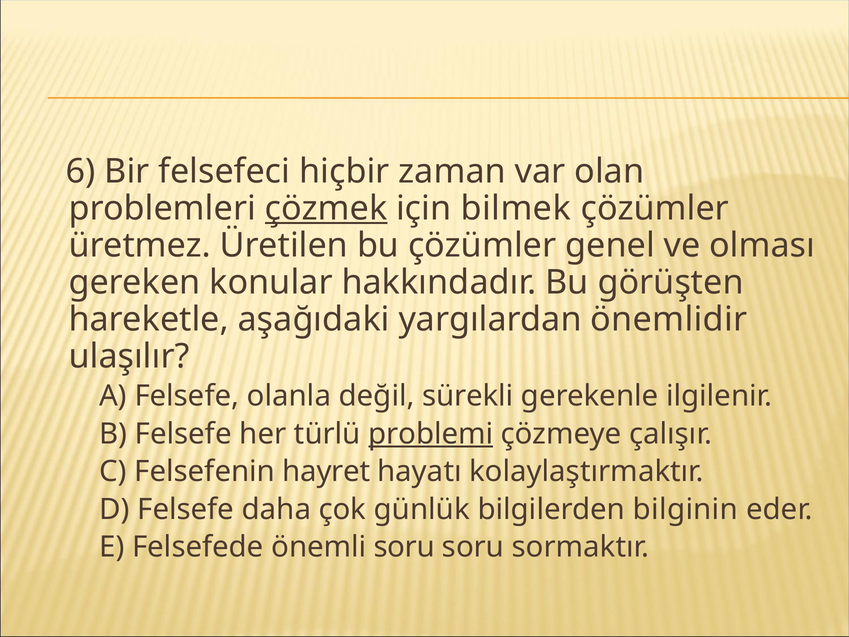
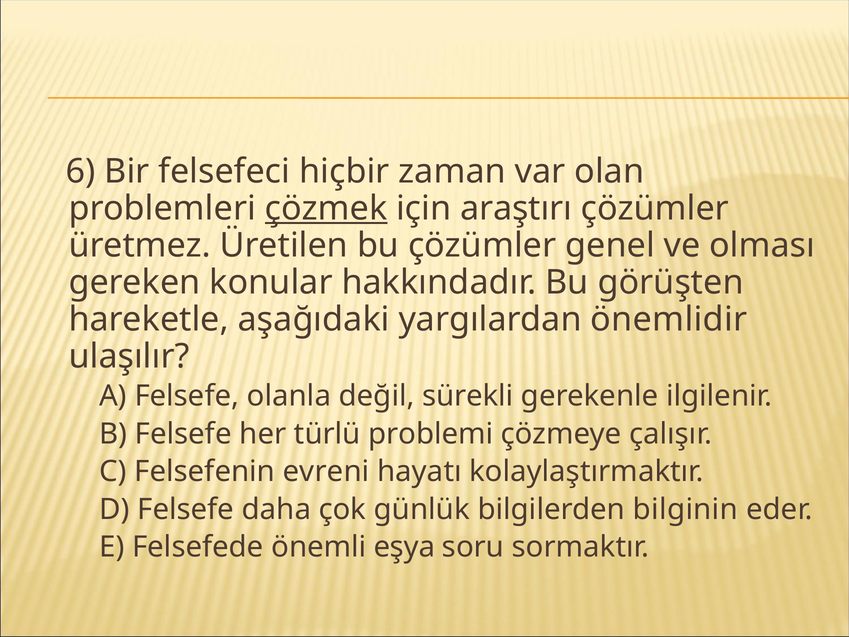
bilmek: bilmek -> araştırı
problemi underline: present -> none
hayret: hayret -> evreni
önemli soru: soru -> eşya
